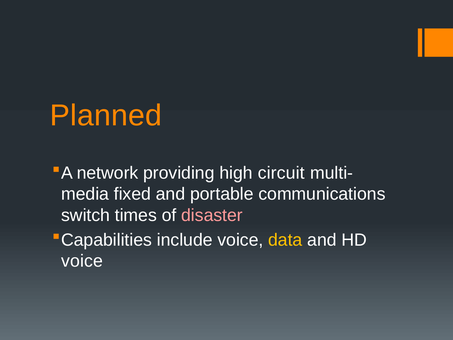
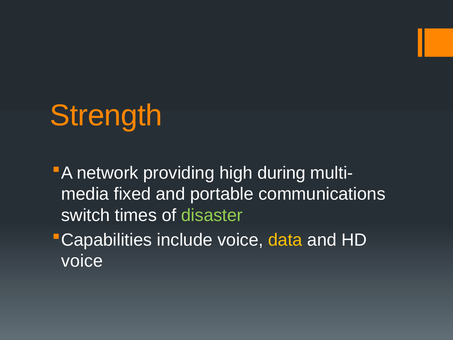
Planned: Planned -> Strength
circuit: circuit -> during
disaster colour: pink -> light green
